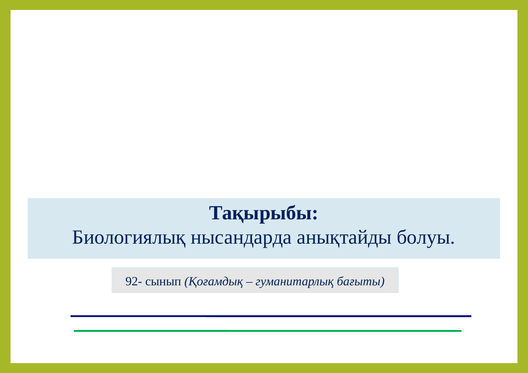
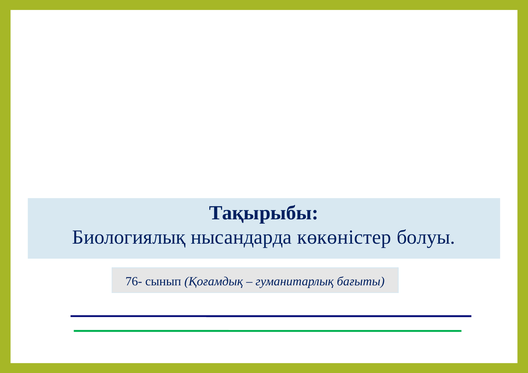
анықтайды: анықтайды -> көкөністер
92-: 92- -> 76-
